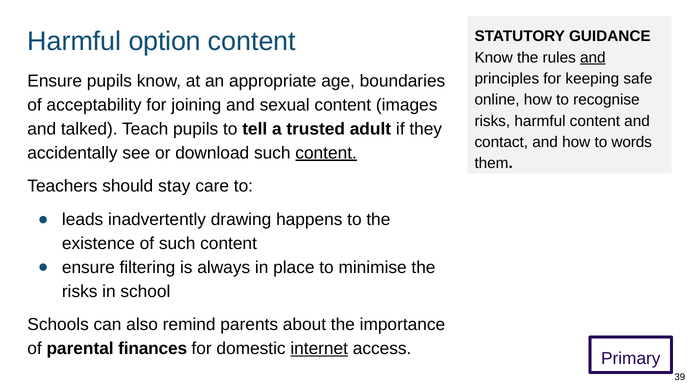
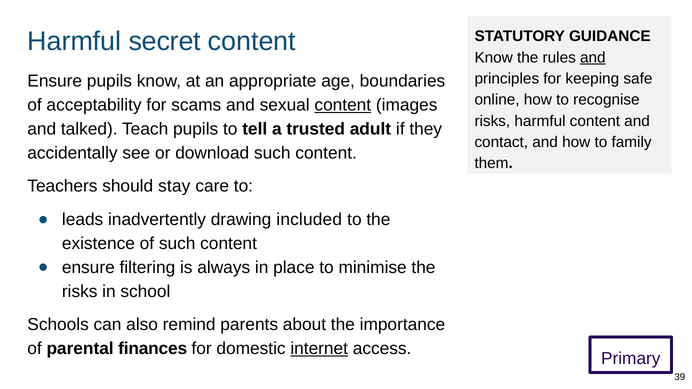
option: option -> secret
joining: joining -> scams
content at (343, 105) underline: none -> present
words: words -> family
content at (326, 153) underline: present -> none
happens: happens -> included
